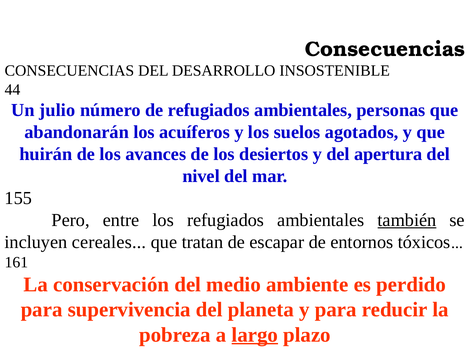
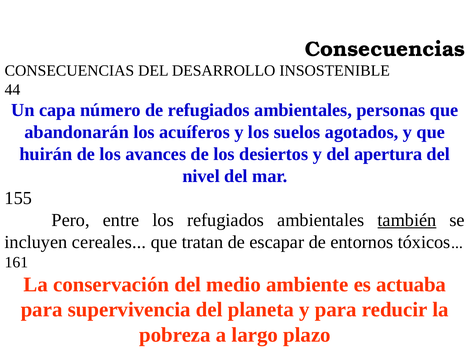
julio: julio -> capa
perdido: perdido -> actuaba
largo underline: present -> none
